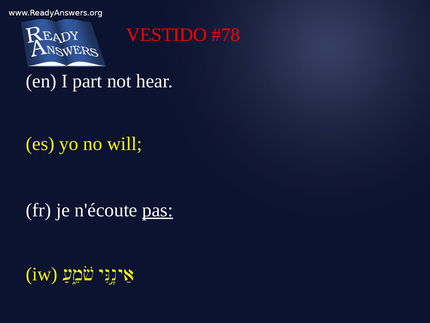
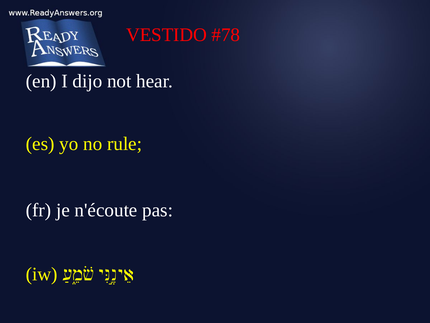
part: part -> dijo
will: will -> rule
pas underline: present -> none
